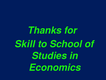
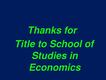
Skill: Skill -> Title
